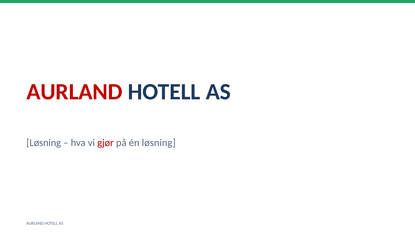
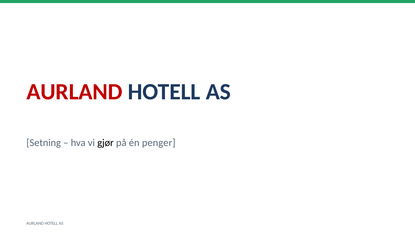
Løsning at (44, 143): Løsning -> Setning
gjør colour: red -> black
én løsning: løsning -> penger
